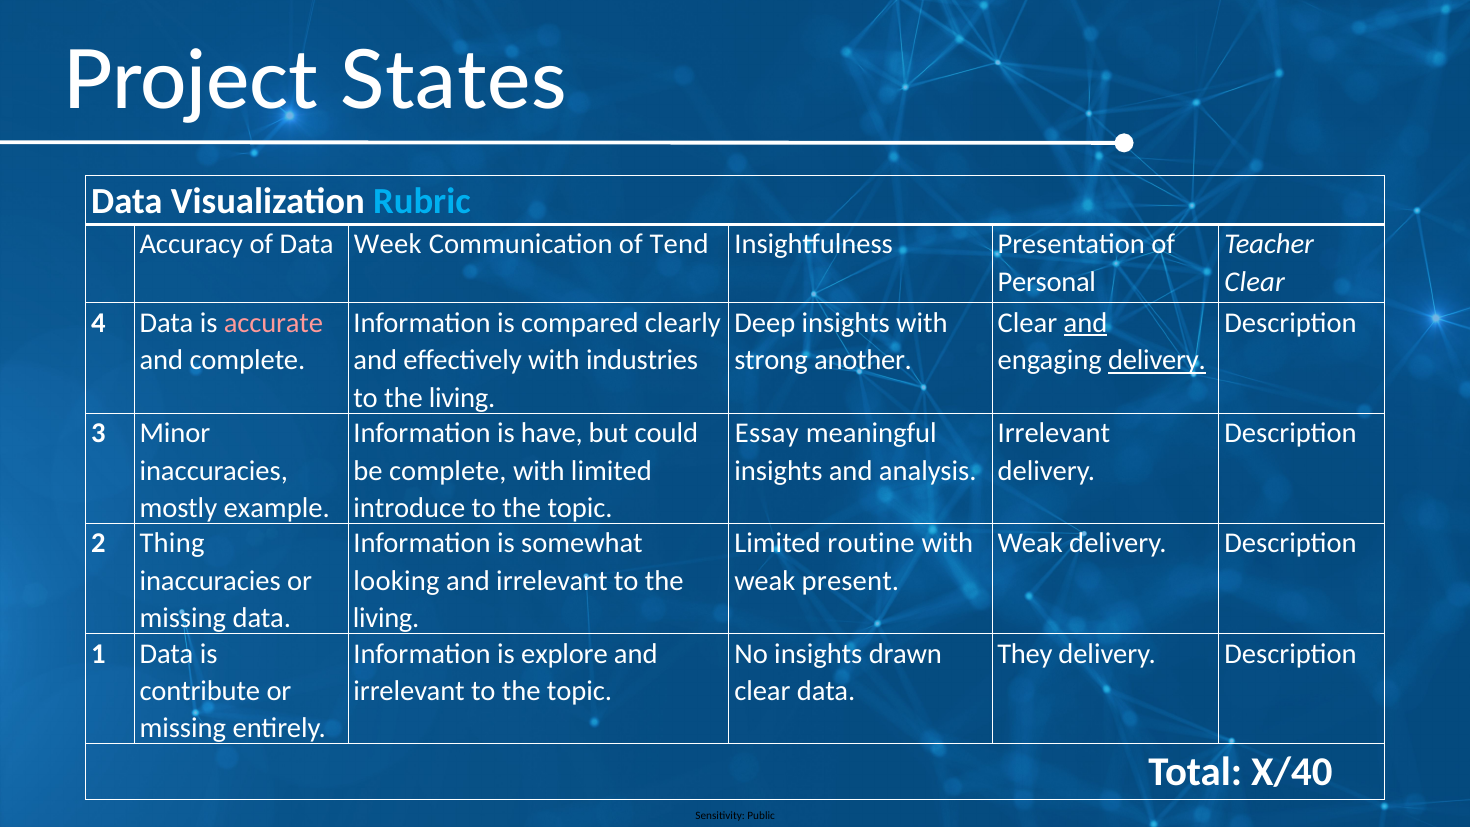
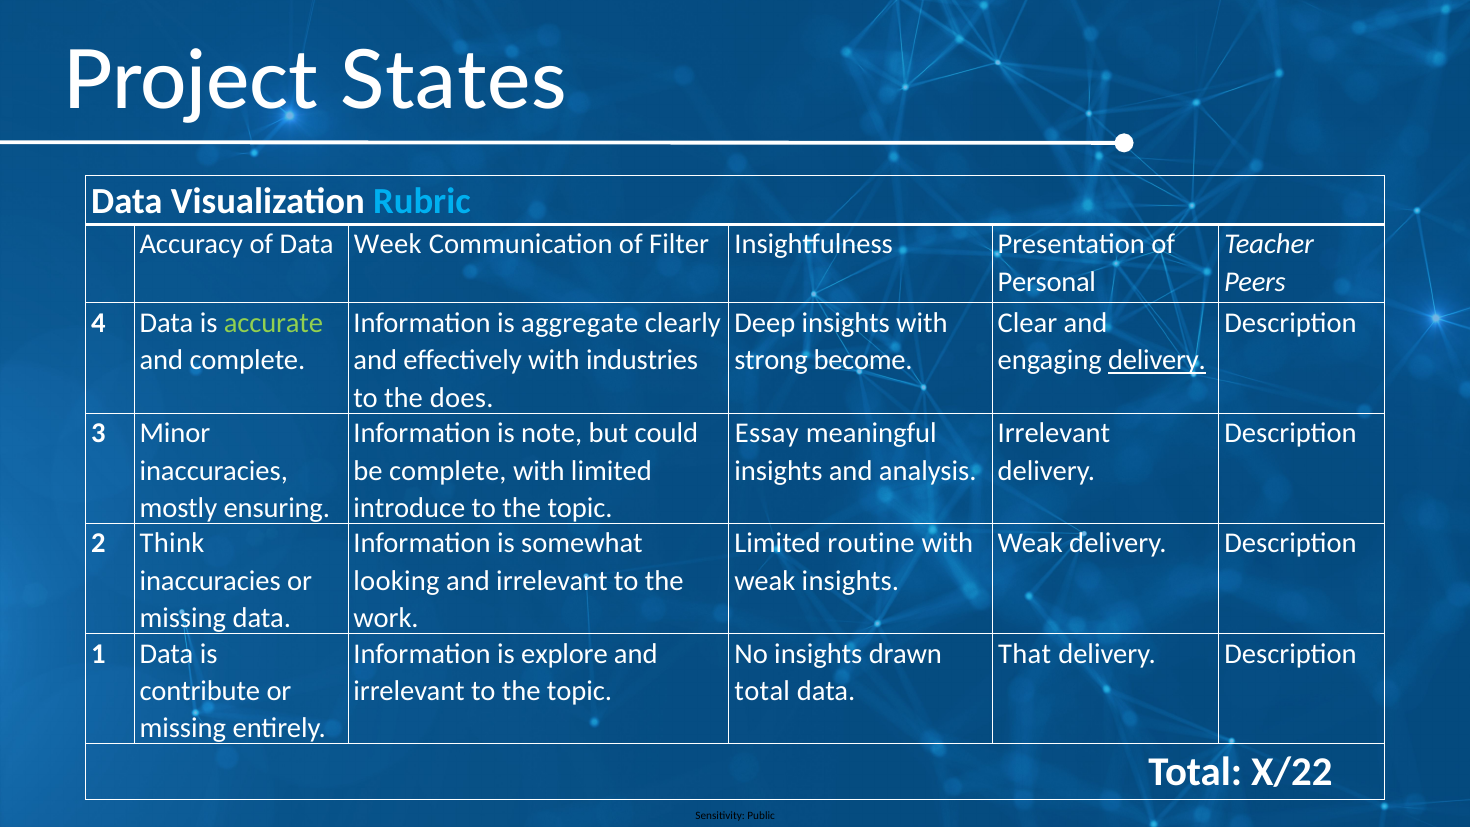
Tend: Tend -> Filter
Clear at (1255, 282): Clear -> Peers
accurate colour: pink -> light green
compared: compared -> aggregate
and at (1086, 323) underline: present -> none
another: another -> become
living at (462, 398): living -> does
have: have -> note
example: example -> ensuring
Thing: Thing -> Think
weak present: present -> insights
living at (386, 618): living -> work
They: They -> That
clear at (762, 691): clear -> total
X/40: X/40 -> X/22
